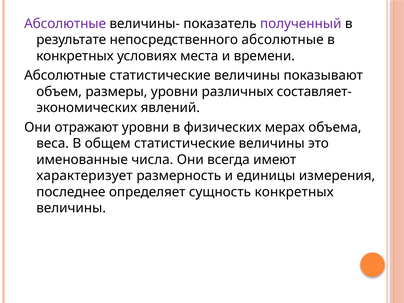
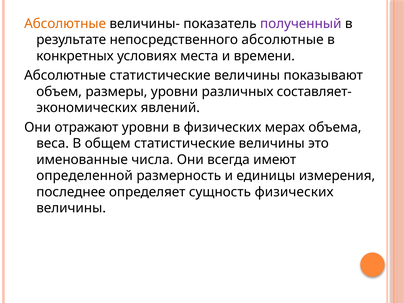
Абсолютные at (65, 24) colour: purple -> orange
характеризует: характеризует -> определенной
сущность конкретных: конкретных -> физических
